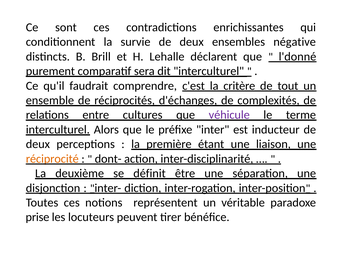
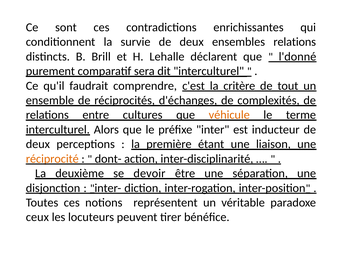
ensembles négative: négative -> relations
véhicule colour: purple -> orange
définit: définit -> devoir
prise: prise -> ceux
